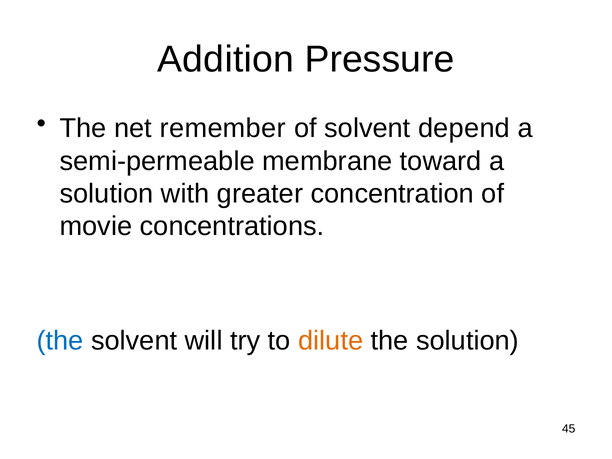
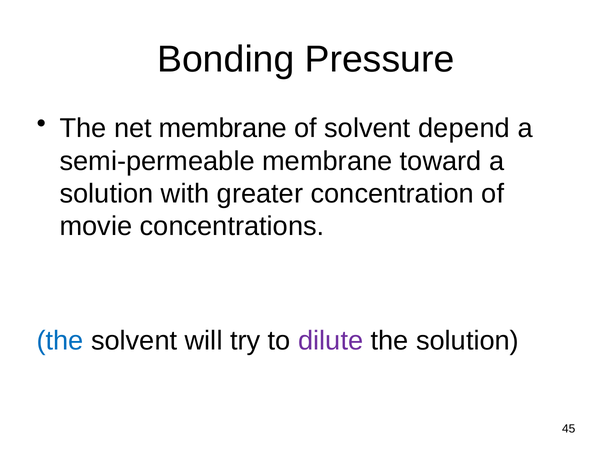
Addition: Addition -> Bonding
net remember: remember -> membrane
dilute colour: orange -> purple
